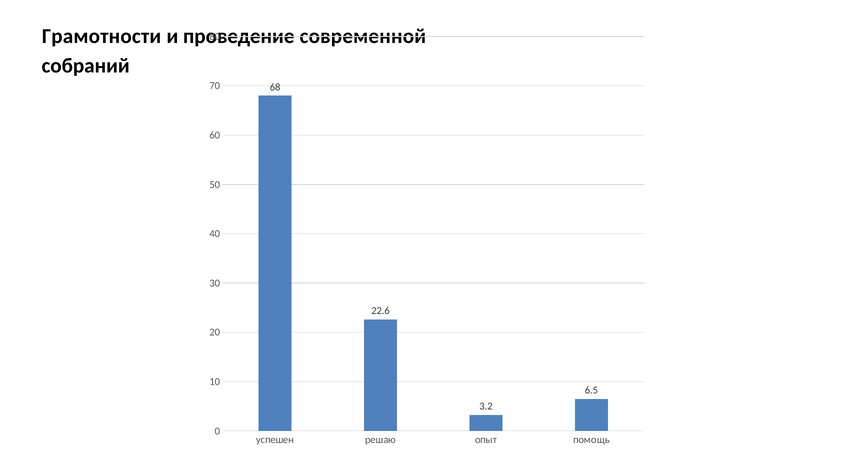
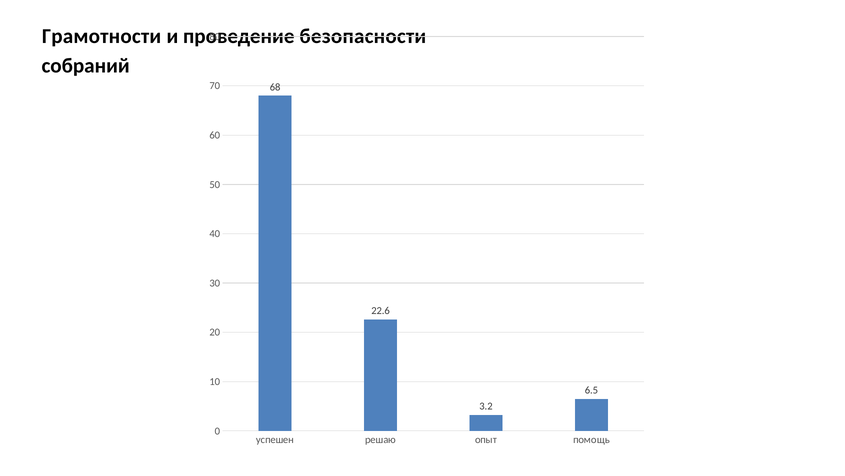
современной: современной -> безопасности
